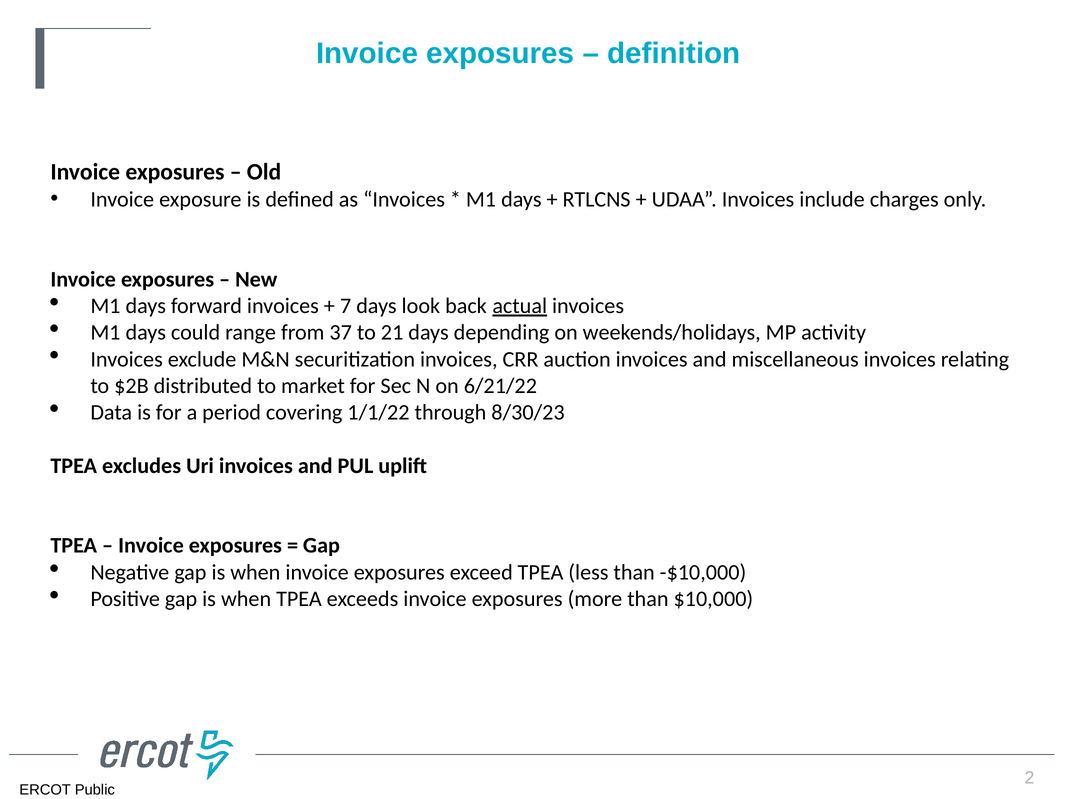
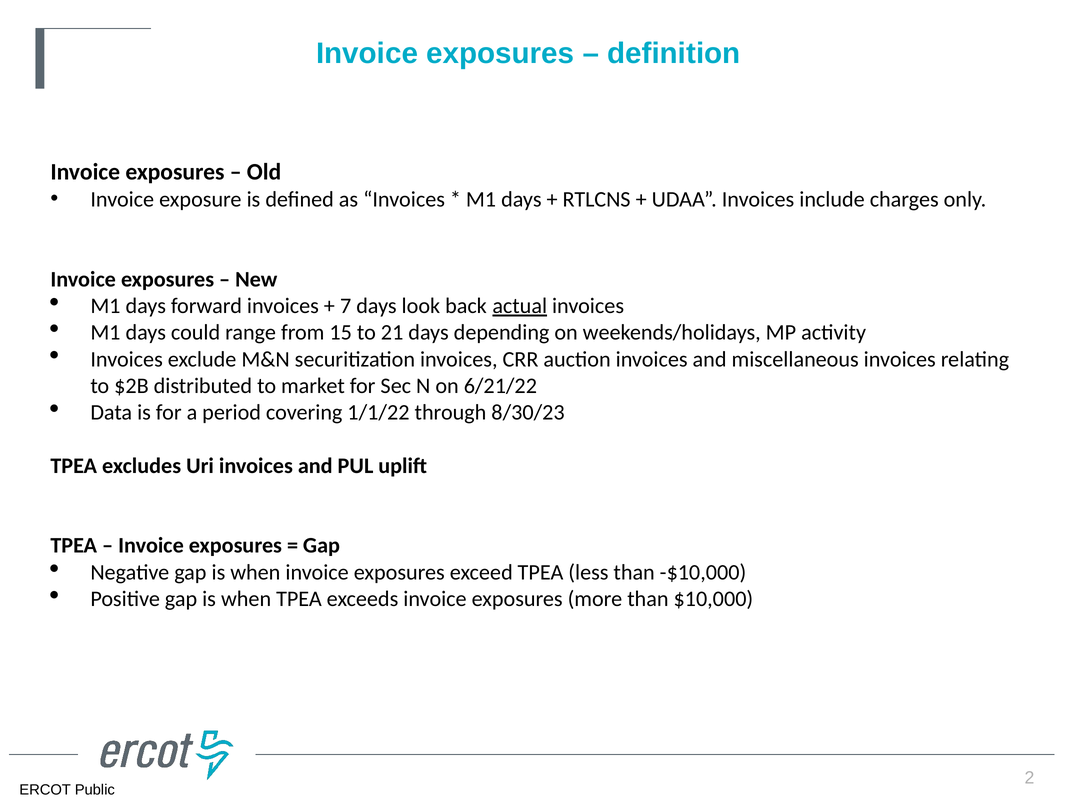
37: 37 -> 15
